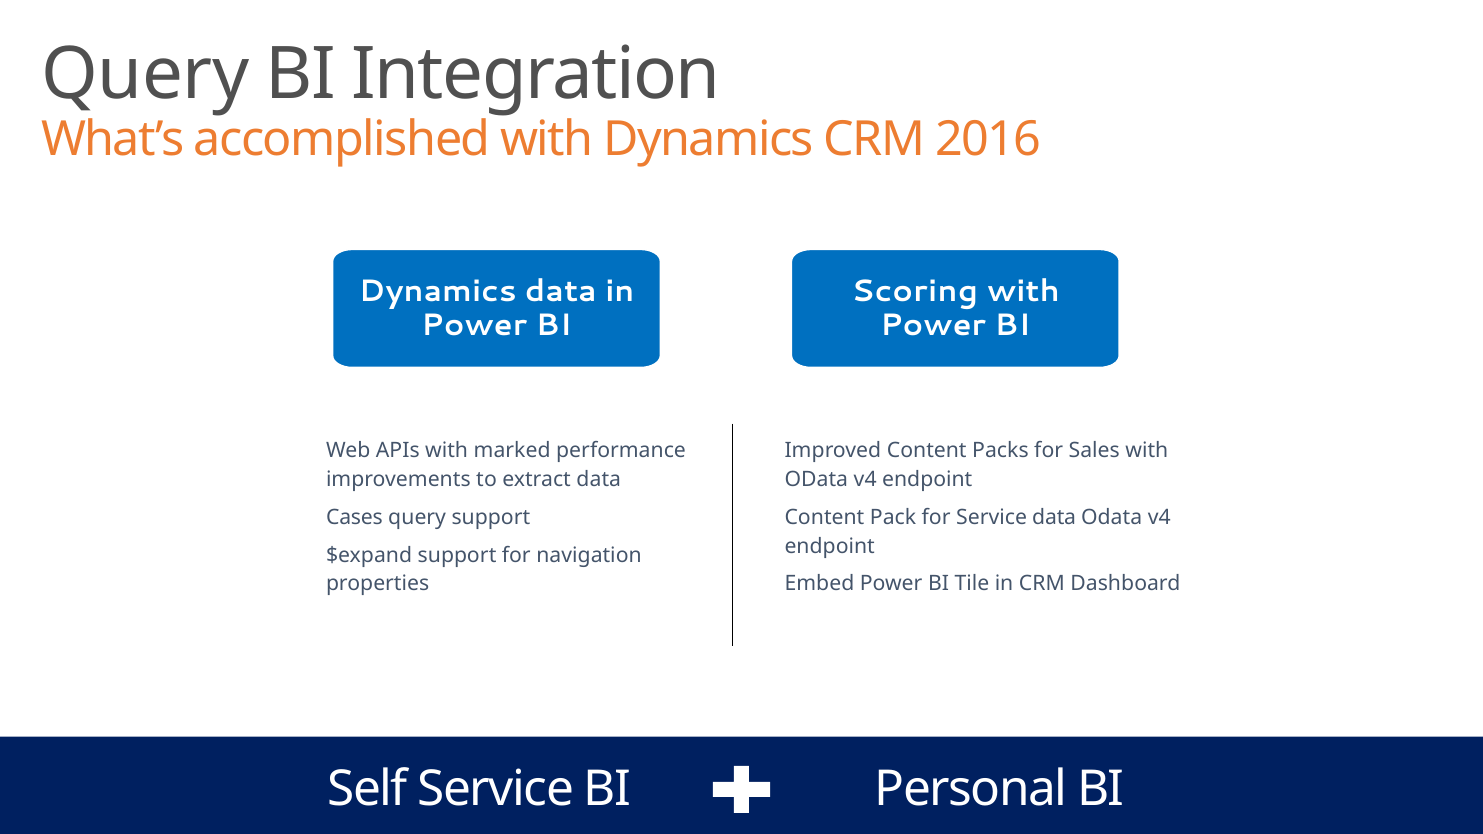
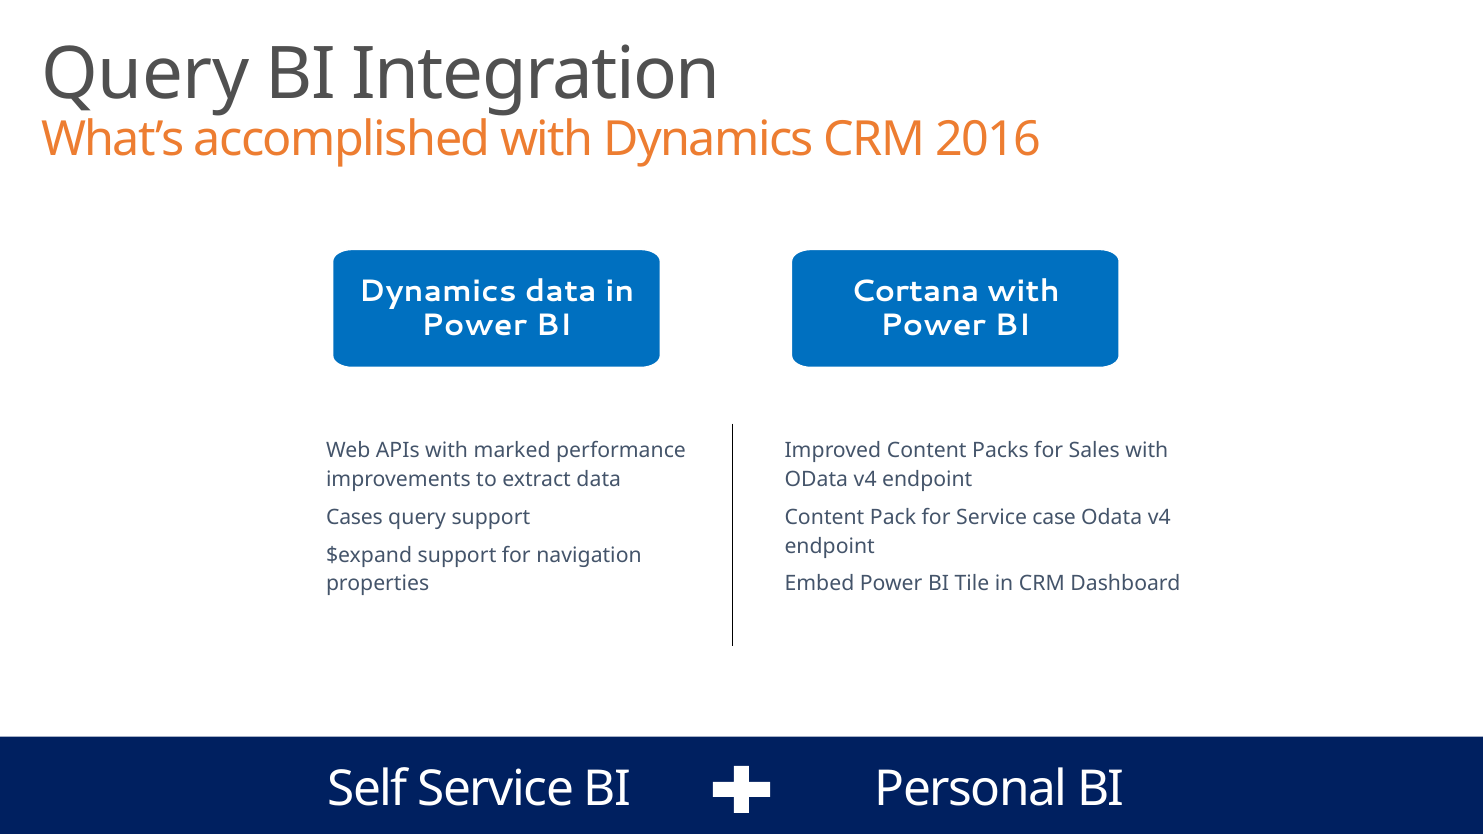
Scoring: Scoring -> Cortana
Service data: data -> case
